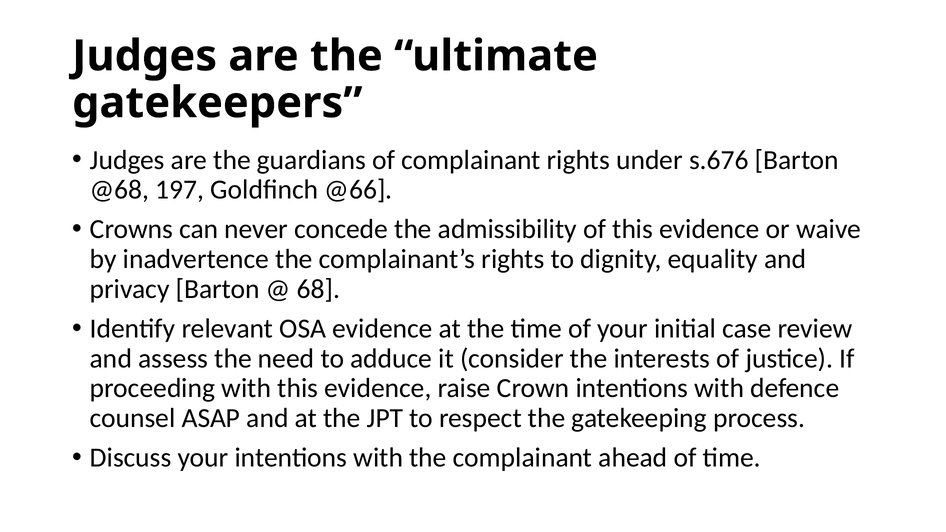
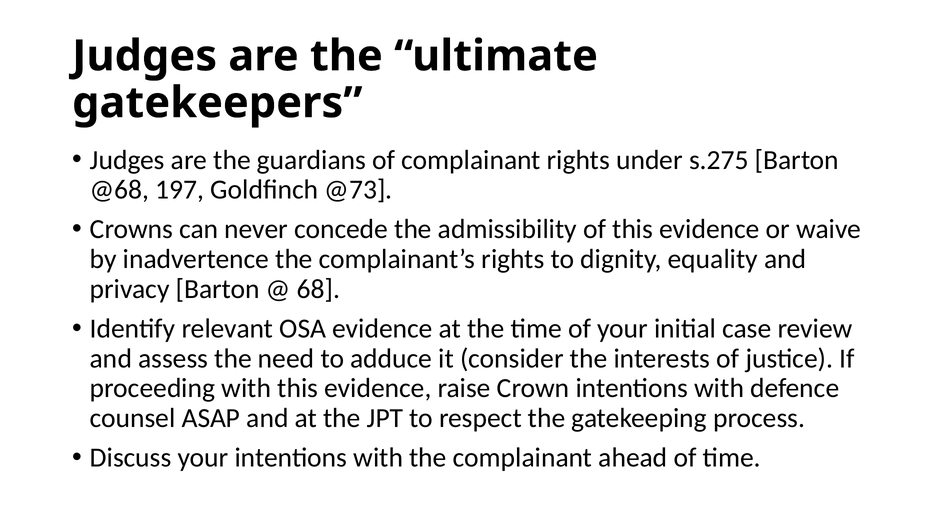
s.676: s.676 -> s.275
@66: @66 -> @73
